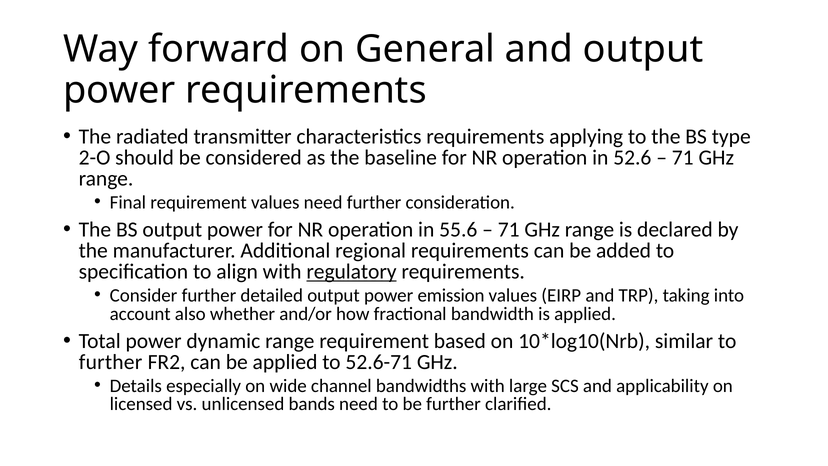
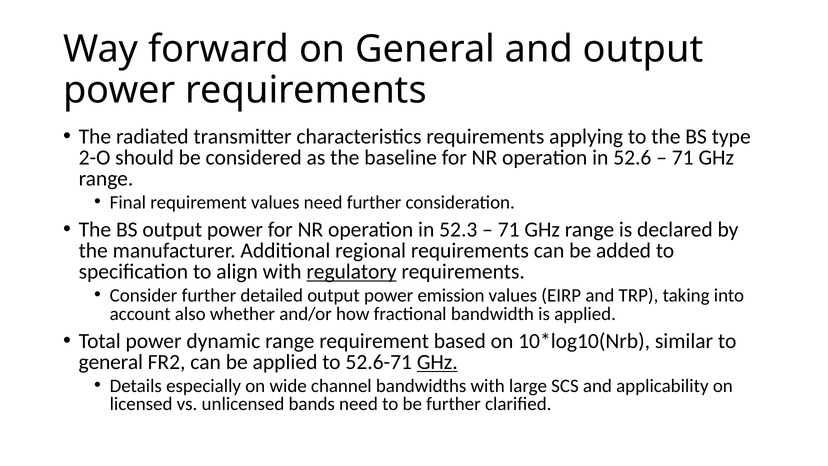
55.6: 55.6 -> 52.3
further at (111, 362): further -> general
GHz at (437, 362) underline: none -> present
